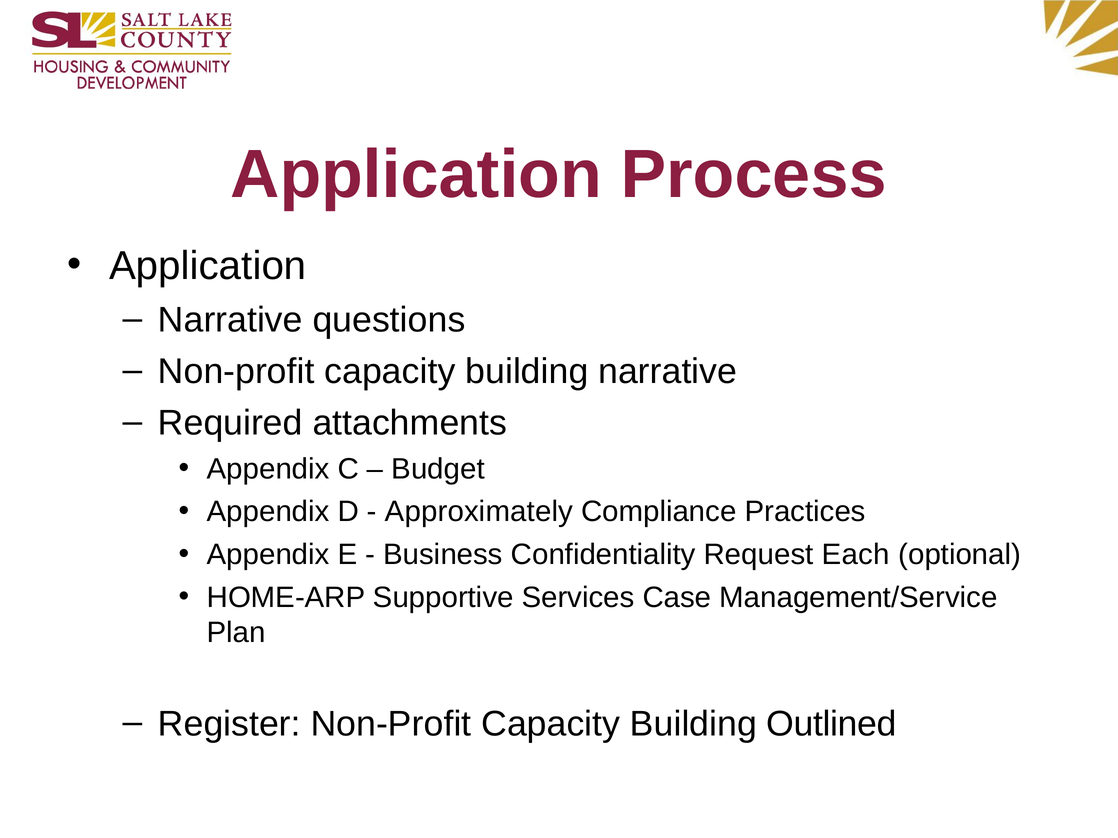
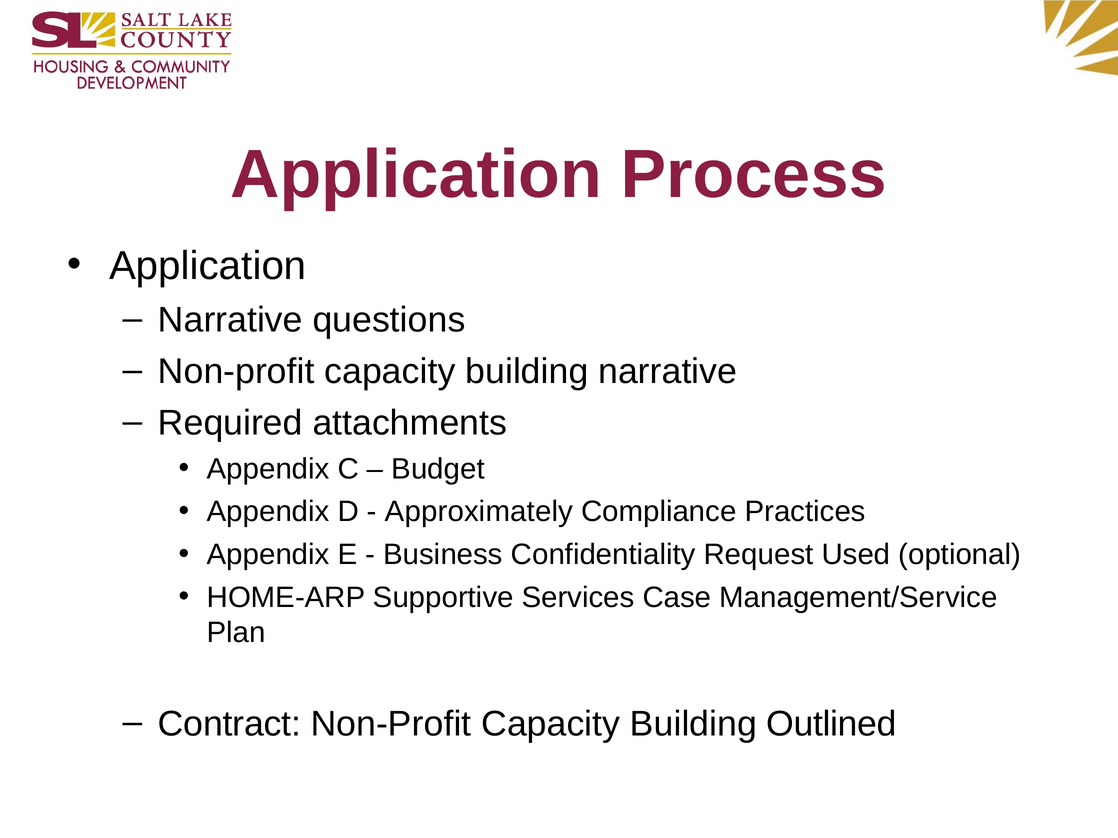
Each: Each -> Used
Register: Register -> Contract
